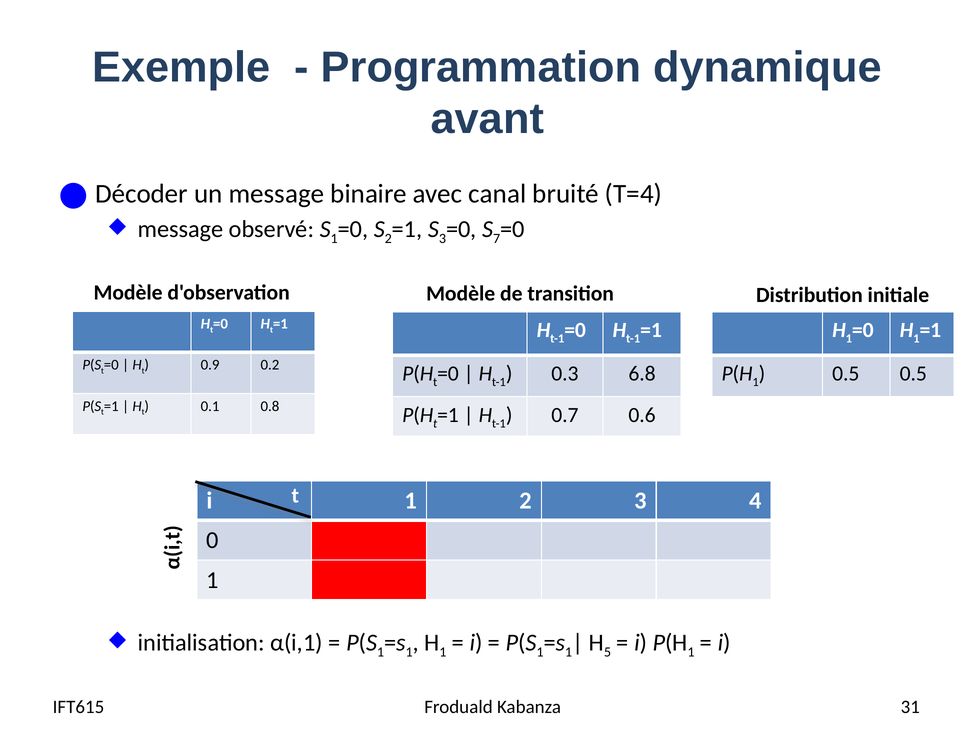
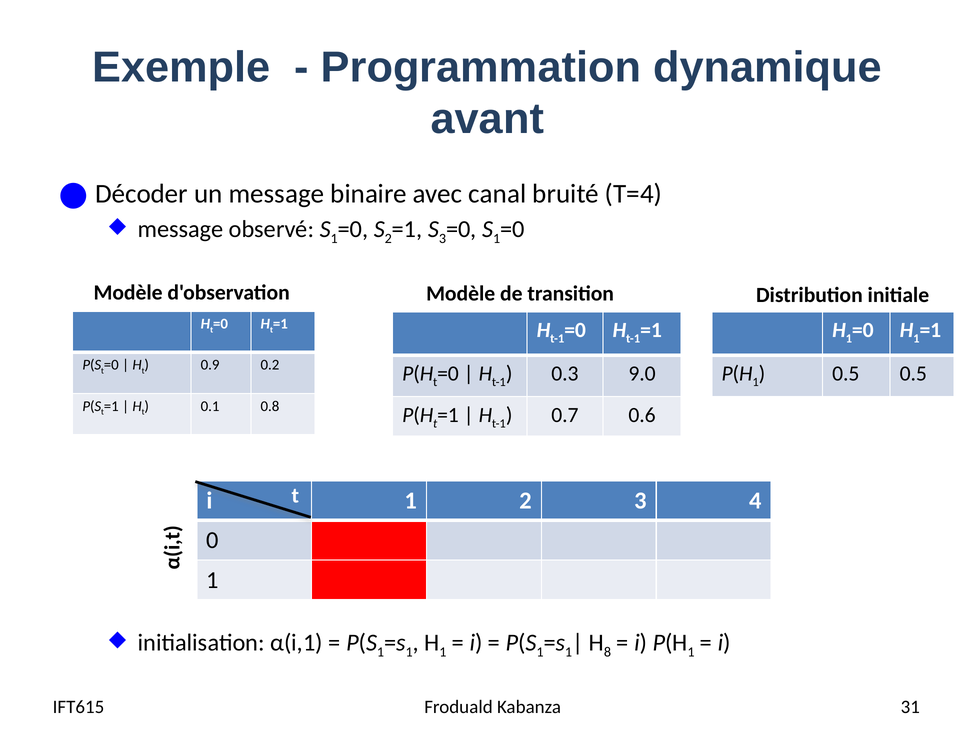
7 at (497, 239): 7 -> 1
6.8: 6.8 -> 9.0
5: 5 -> 8
